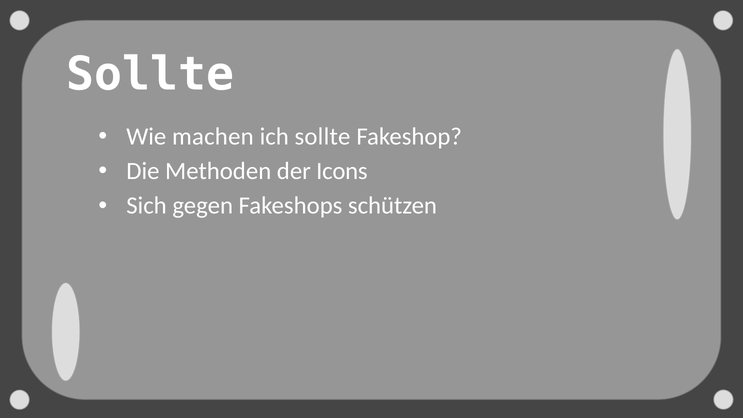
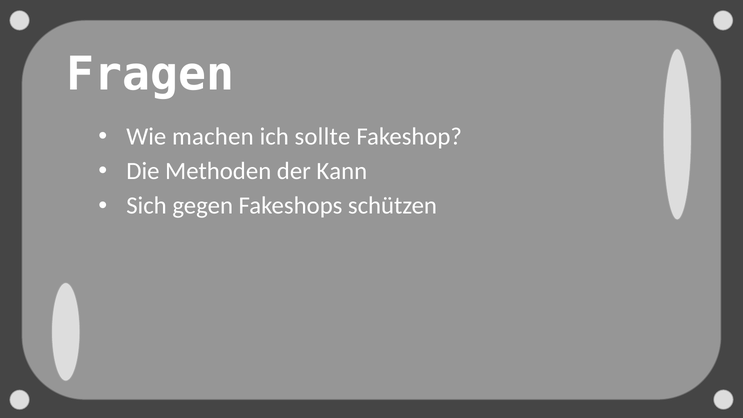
Sollte at (150, 74): Sollte -> Fragen
Icons: Icons -> Kann
